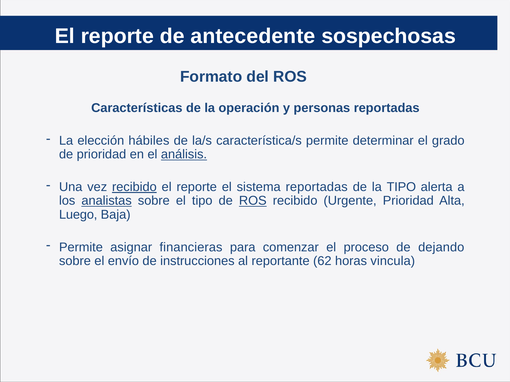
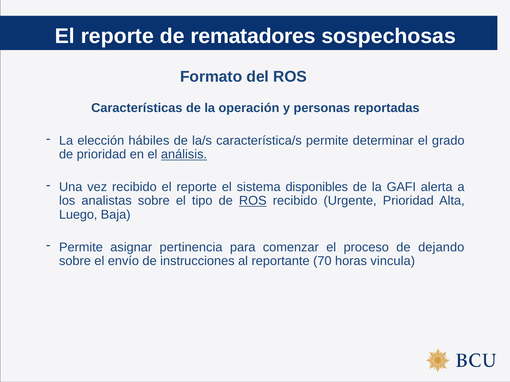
antecedente: antecedente -> rematadores
recibido at (134, 187) underline: present -> none
sistema reportadas: reportadas -> disponibles
la TIPO: TIPO -> GAFI
analistas underline: present -> none
financieras: financieras -> pertinencia
62: 62 -> 70
